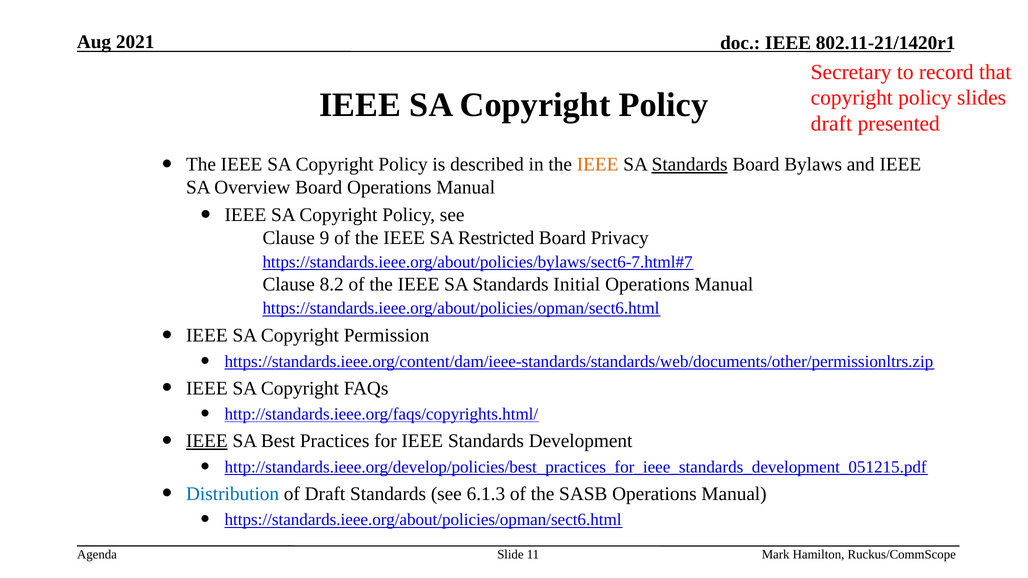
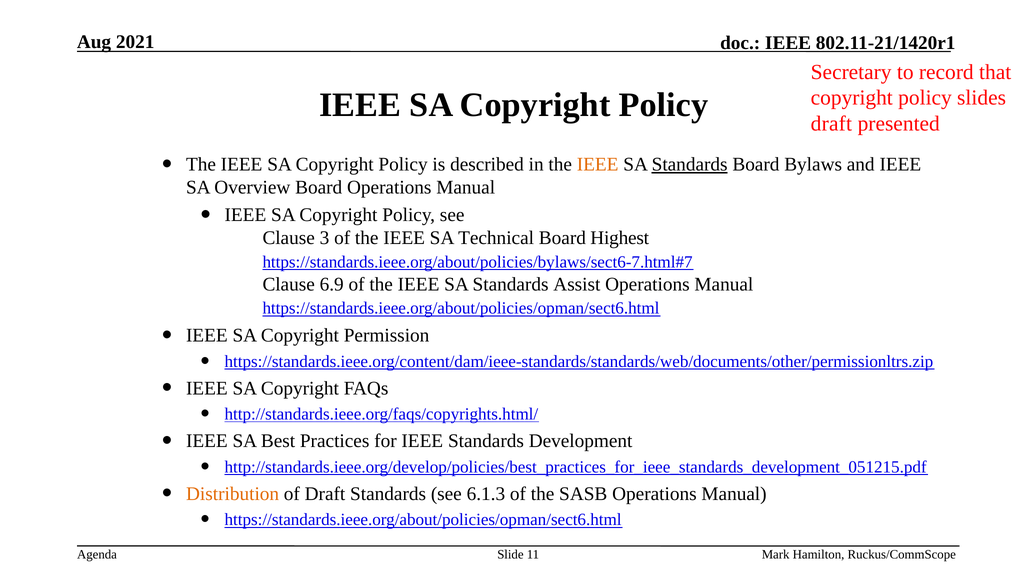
9: 9 -> 3
Restricted: Restricted -> Technical
Privacy: Privacy -> Highest
8.2: 8.2 -> 6.9
Initial: Initial -> Assist
IEEE at (207, 441) underline: present -> none
Distribution colour: blue -> orange
